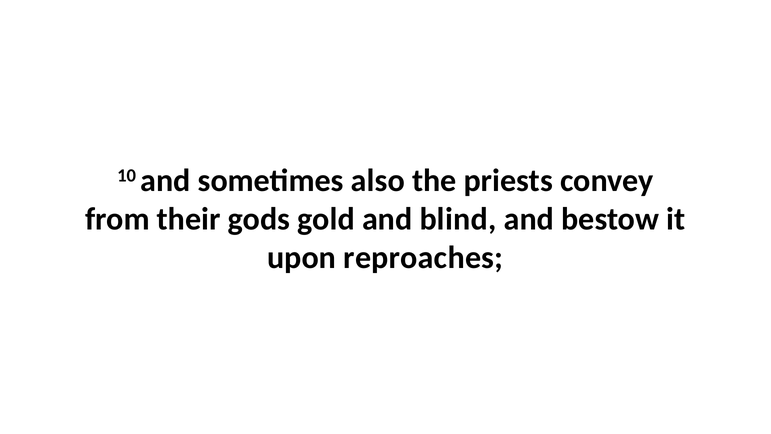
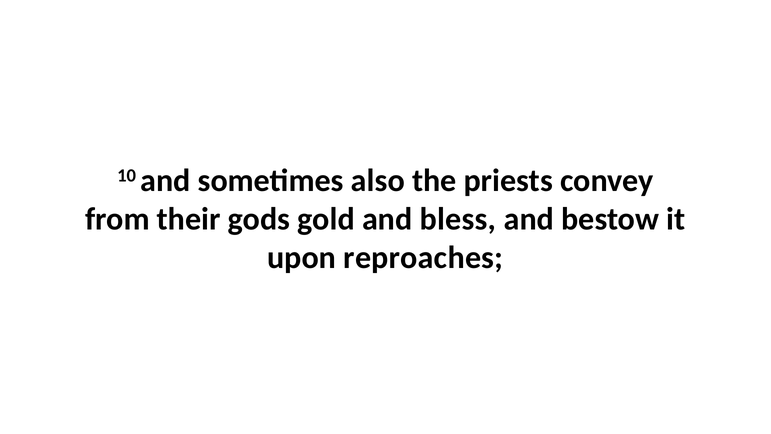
blind: blind -> bless
